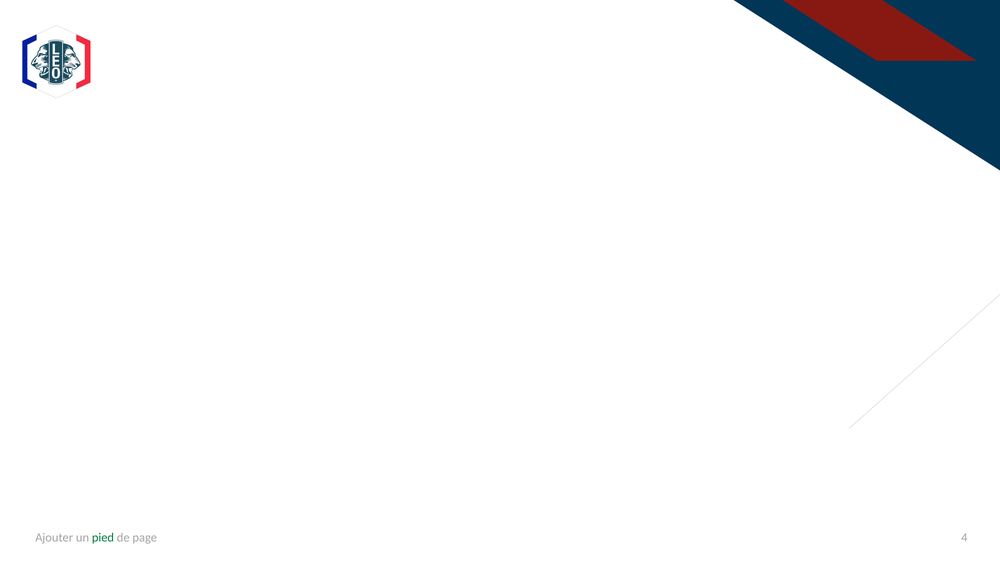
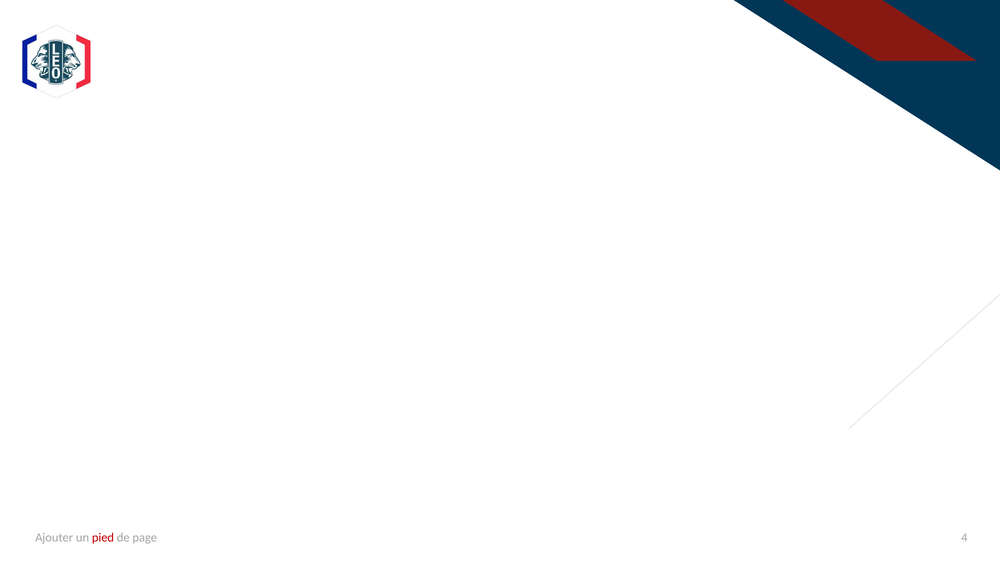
pied colour: green -> red
